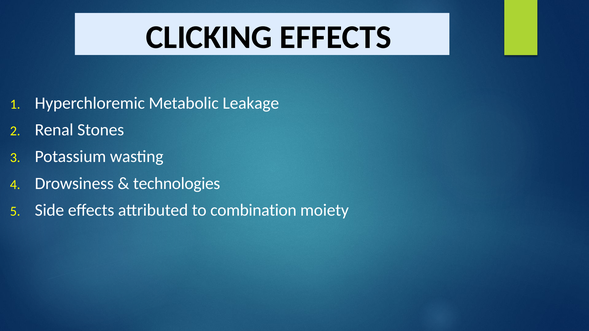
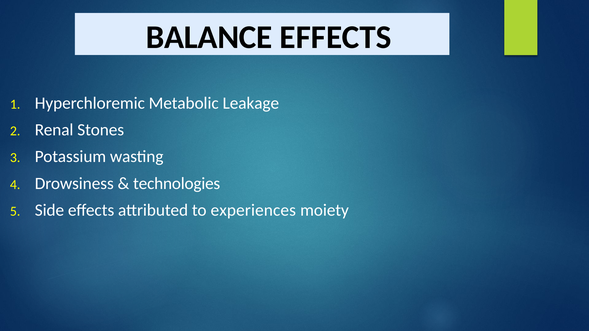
CLICKING: CLICKING -> BALANCE
combination: combination -> experiences
